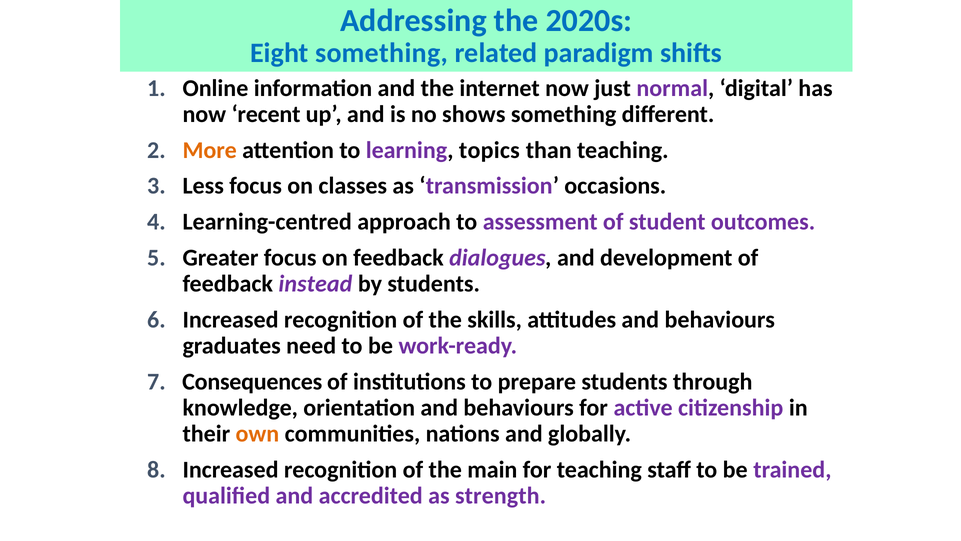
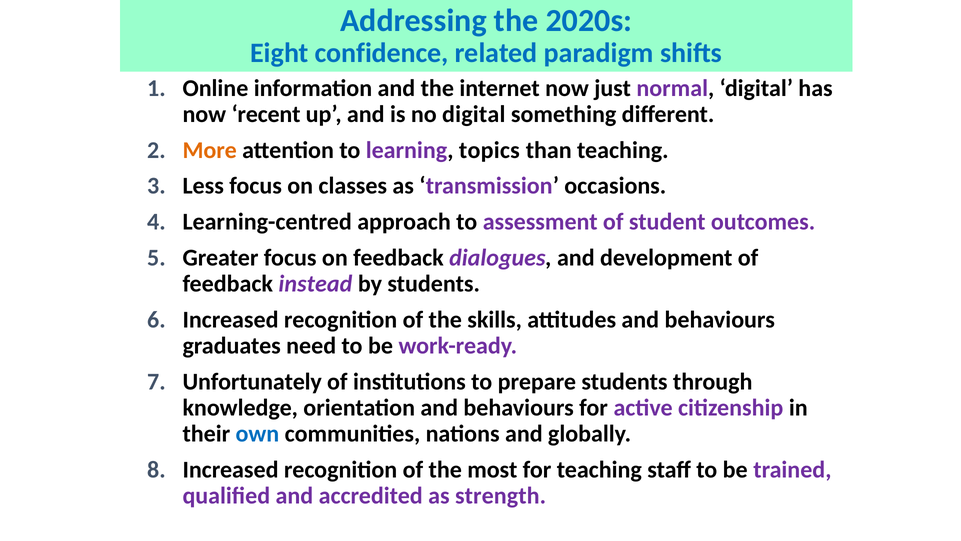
Eight something: something -> confidence
no shows: shows -> digital
Consequences: Consequences -> Unfortunately
own colour: orange -> blue
main: main -> most
